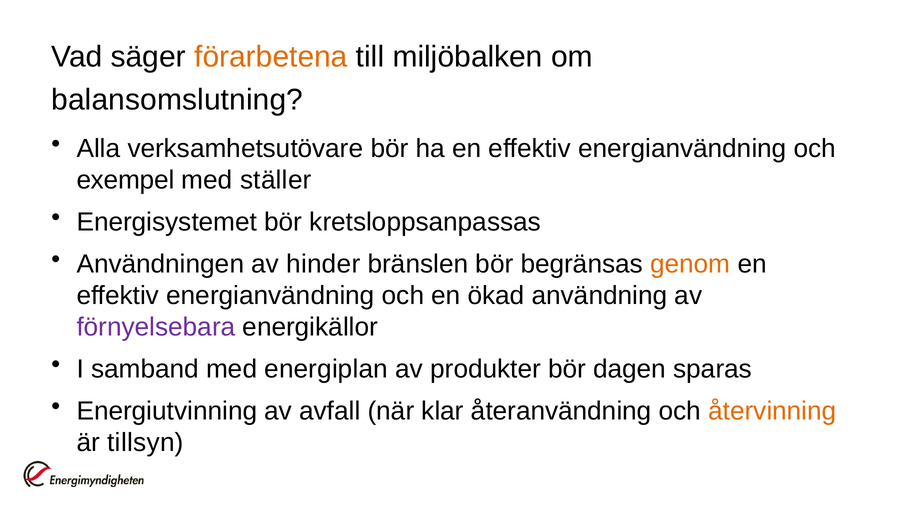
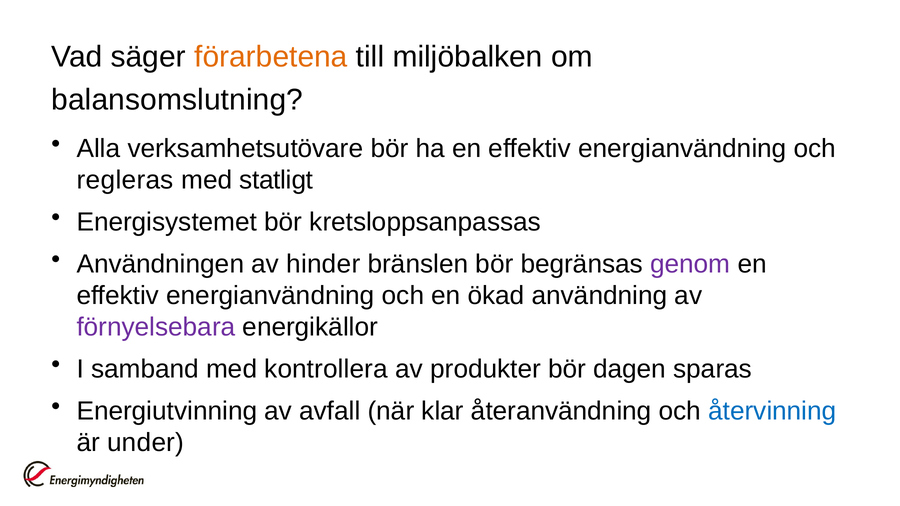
exempel: exempel -> regleras
ställer: ställer -> statligt
genom colour: orange -> purple
energiplan: energiplan -> kontrollera
återvinning colour: orange -> blue
tillsyn: tillsyn -> under
